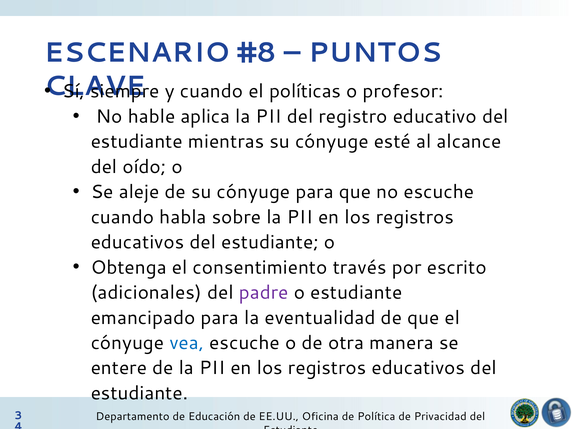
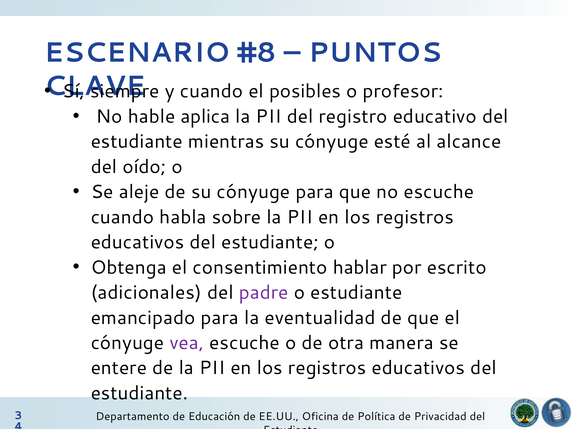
políticas: políticas -> posibles
través: través -> hablar
vea colour: blue -> purple
